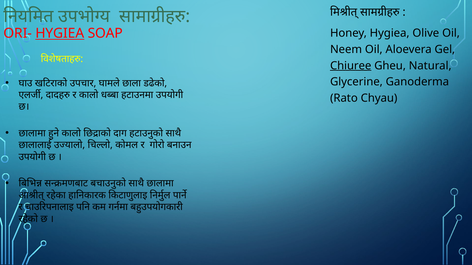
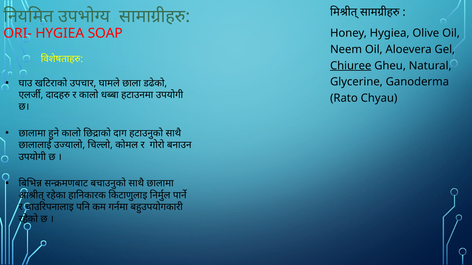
HYGIEA at (60, 33) underline: present -> none
